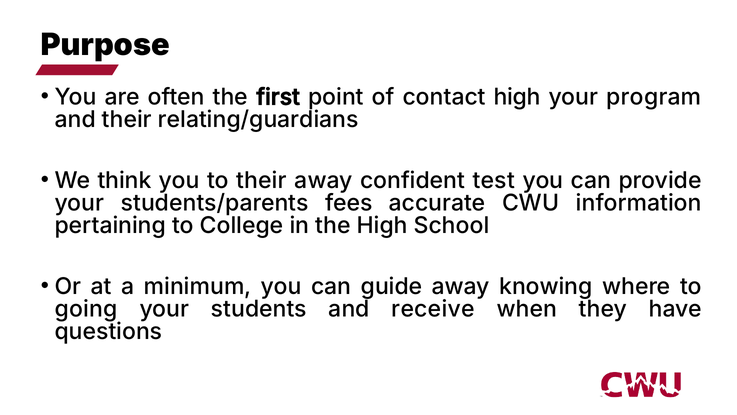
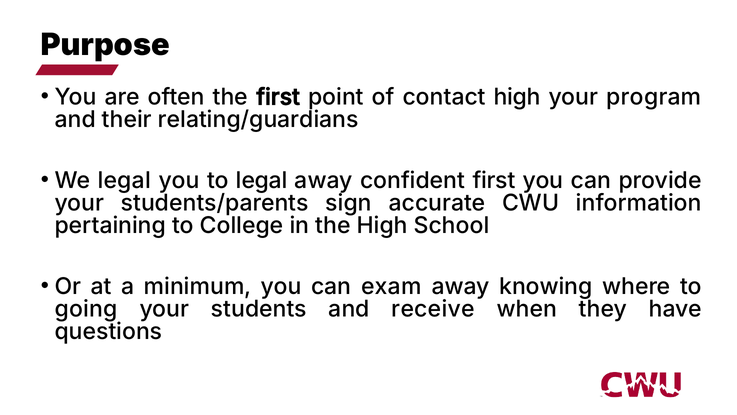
We think: think -> legal
to their: their -> legal
confident test: test -> first
fees: fees -> sign
guide: guide -> exam
